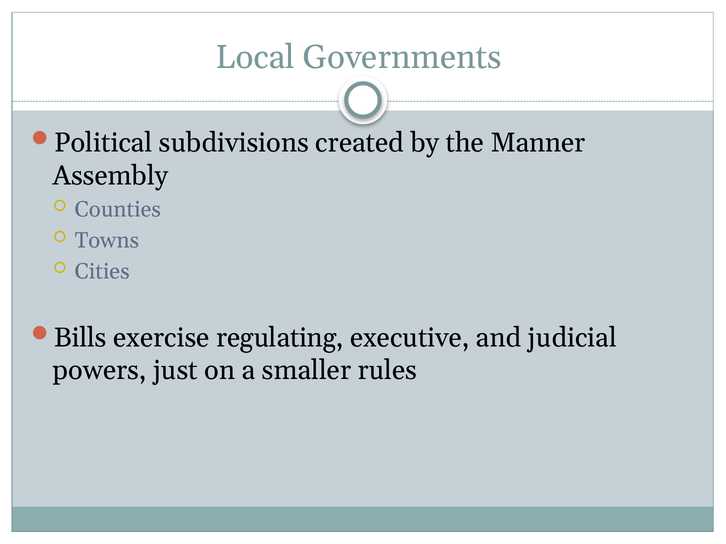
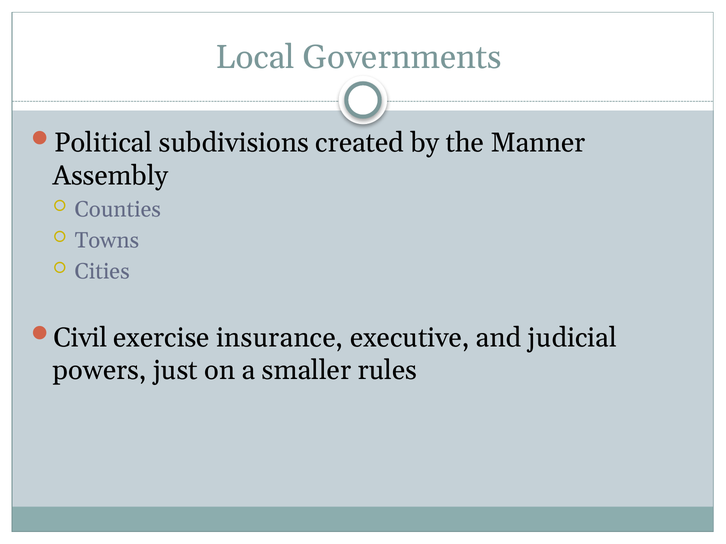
Bills: Bills -> Civil
regulating: regulating -> insurance
